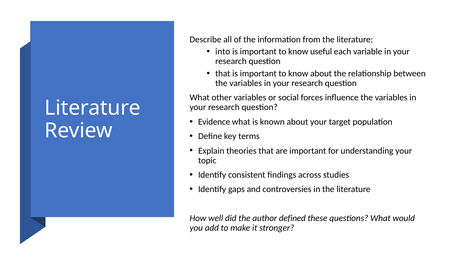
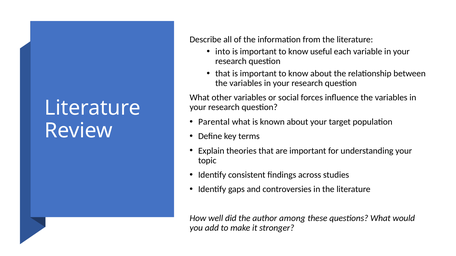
Evidence: Evidence -> Parental
defined: defined -> among
